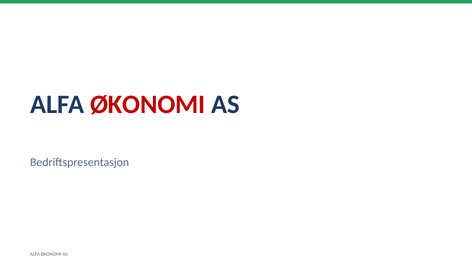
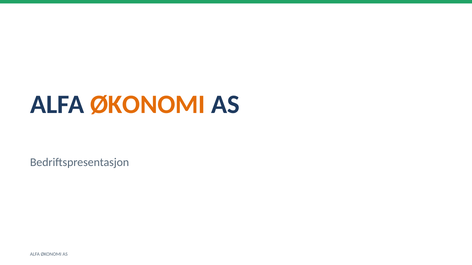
ØKONOMI at (148, 105) colour: red -> orange
